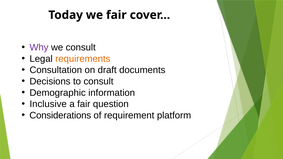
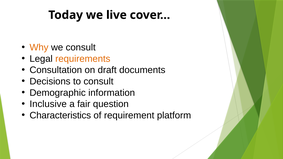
we fair: fair -> live
Why colour: purple -> orange
Considerations: Considerations -> Characteristics
